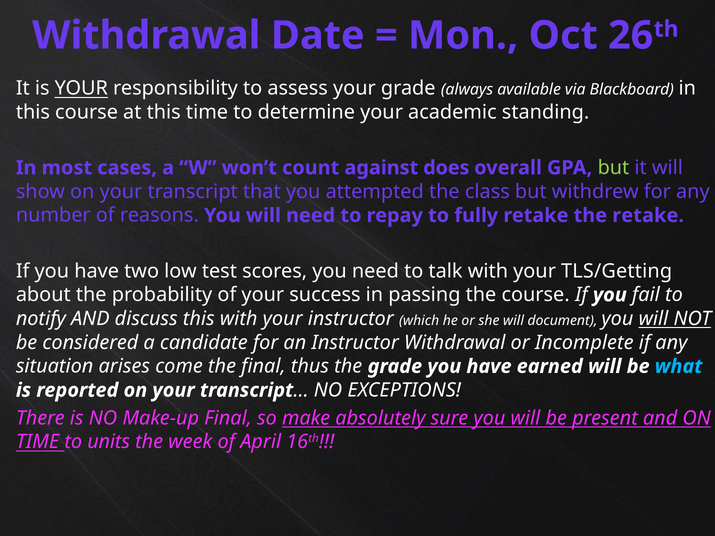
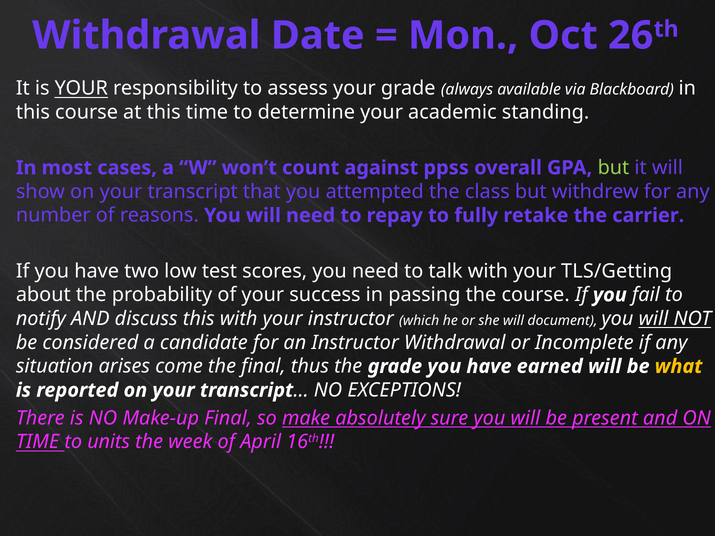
does: does -> ppss
the retake: retake -> carrier
what colour: light blue -> yellow
